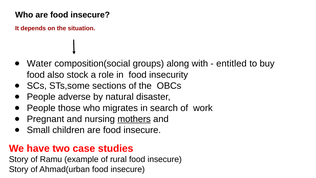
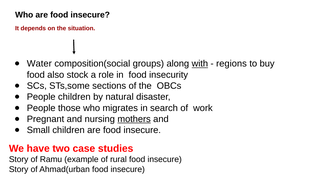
with underline: none -> present
entitled: entitled -> regions
People adverse: adverse -> children
